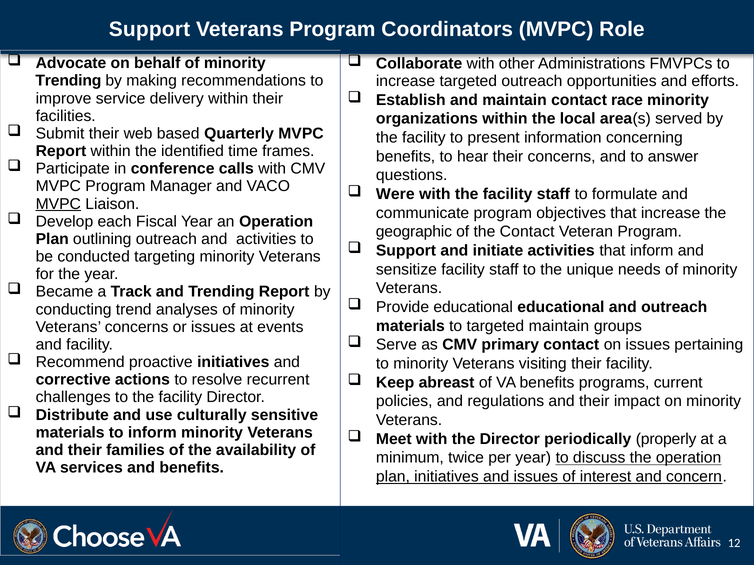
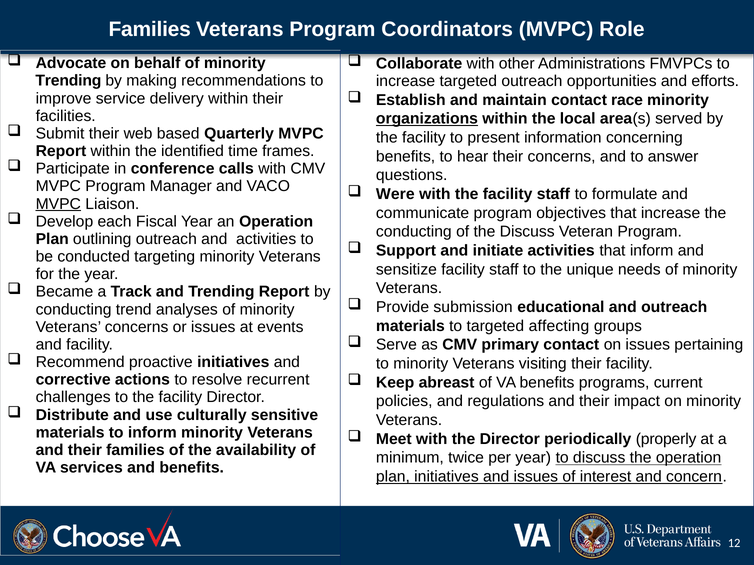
Support at (149, 29): Support -> Families
organizations underline: none -> present
geographic at (414, 232): geographic -> conducting
the Contact: Contact -> Discuss
Provide educational: educational -> submission
targeted maintain: maintain -> affecting
